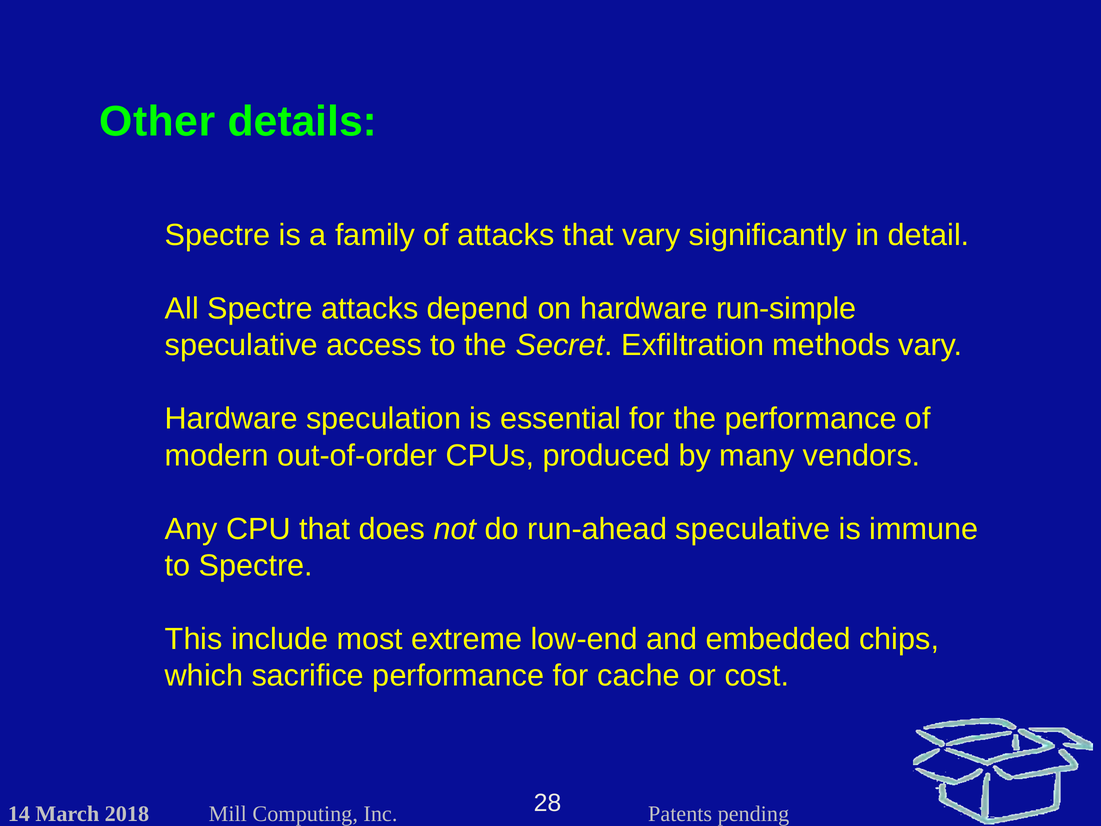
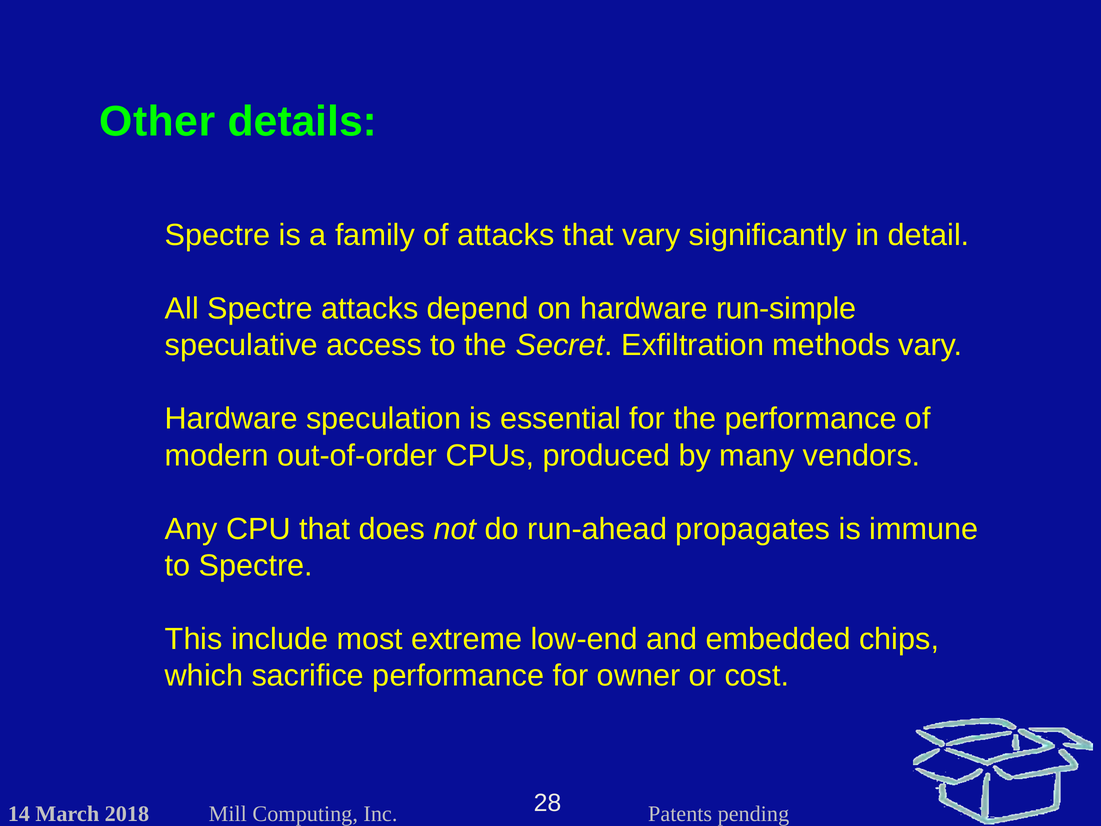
run-ahead speculative: speculative -> propagates
cache: cache -> owner
